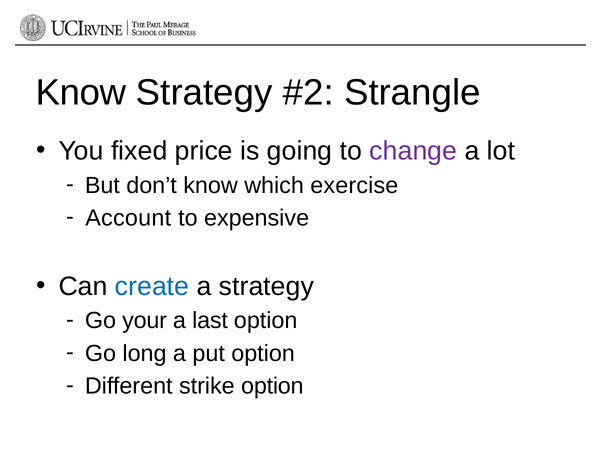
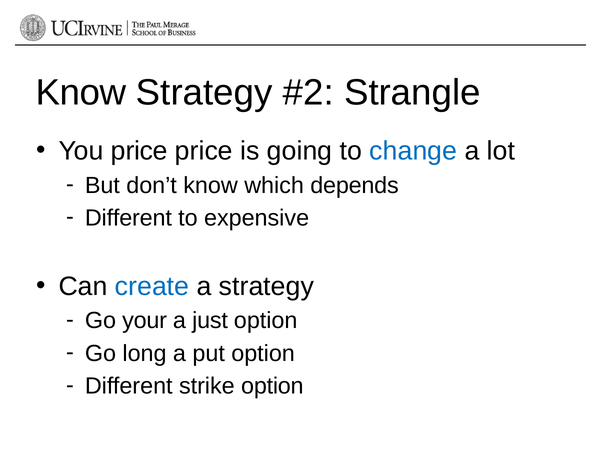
You fixed: fixed -> price
change colour: purple -> blue
exercise: exercise -> depends
Account at (128, 218): Account -> Different
last: last -> just
